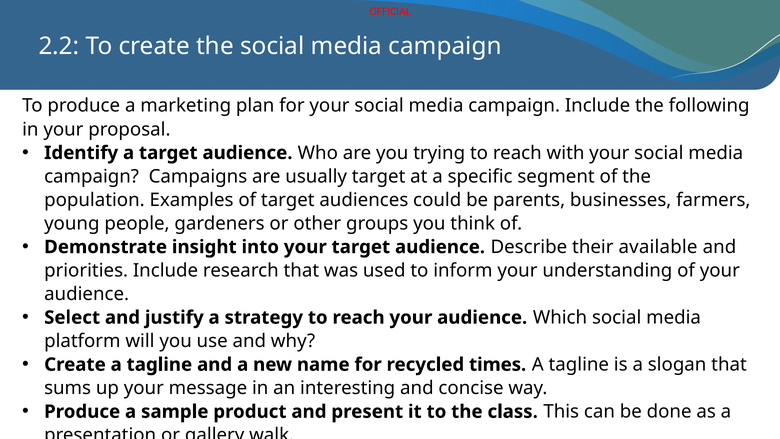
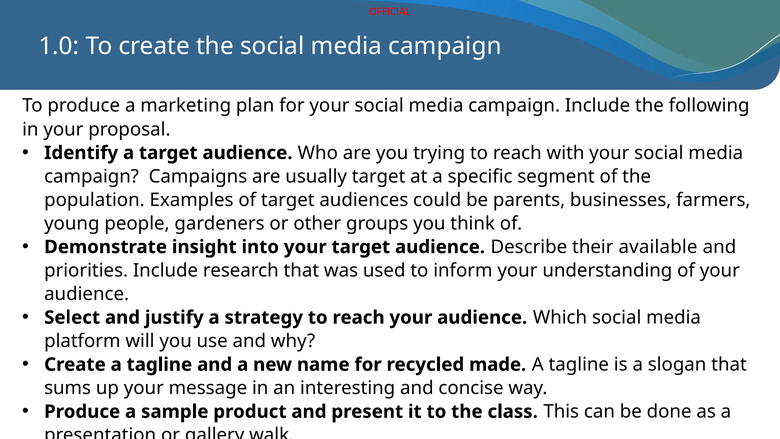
2.2: 2.2 -> 1.0
times: times -> made
